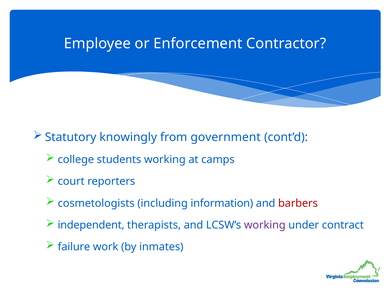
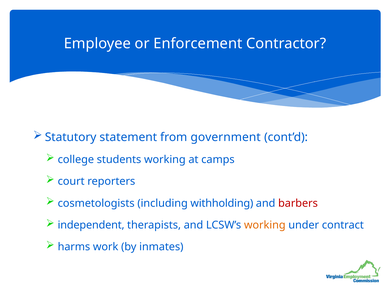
knowingly: knowingly -> statement
information: information -> withholding
working at (265, 225) colour: purple -> orange
failure: failure -> harms
